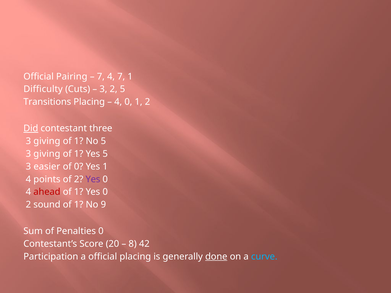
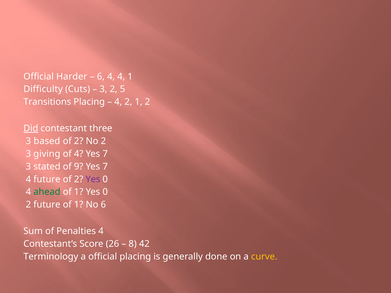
Pairing: Pairing -> Harder
7 at (101, 77): 7 -> 6
4 7: 7 -> 4
4 0: 0 -> 2
giving at (47, 141): giving -> based
1 at (79, 141): 1 -> 2
No 5: 5 -> 2
1 at (79, 154): 1 -> 4
5 at (105, 154): 5 -> 7
easier: easier -> stated
of 0: 0 -> 9
1 at (105, 167): 1 -> 7
4 points: points -> future
ahead colour: red -> green
2 sound: sound -> future
No 9: 9 -> 6
Penalties 0: 0 -> 4
20: 20 -> 26
Participation: Participation -> Terminology
done underline: present -> none
curve colour: light blue -> yellow
